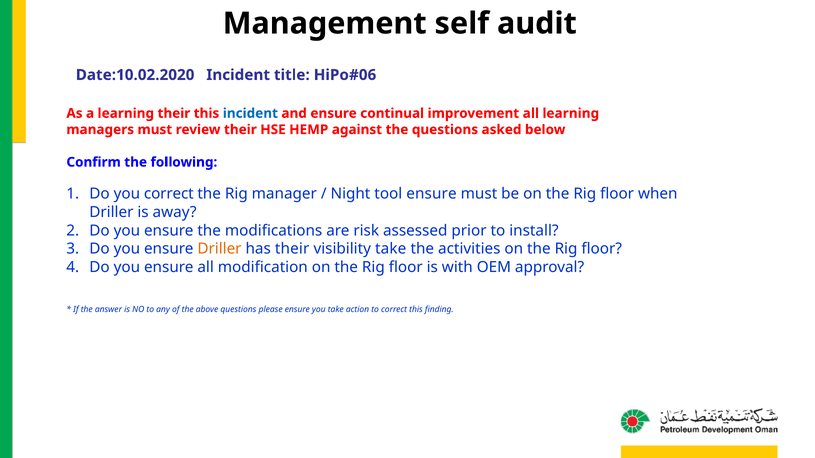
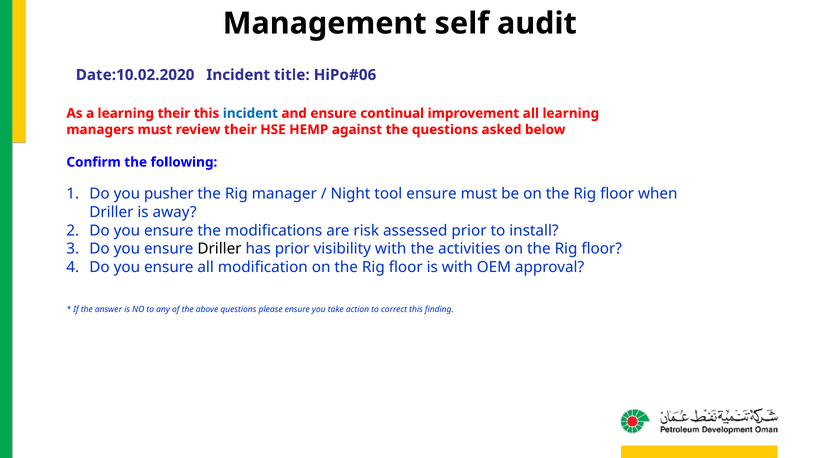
you correct: correct -> pusher
Driller at (219, 249) colour: orange -> black
has their: their -> prior
visibility take: take -> with
